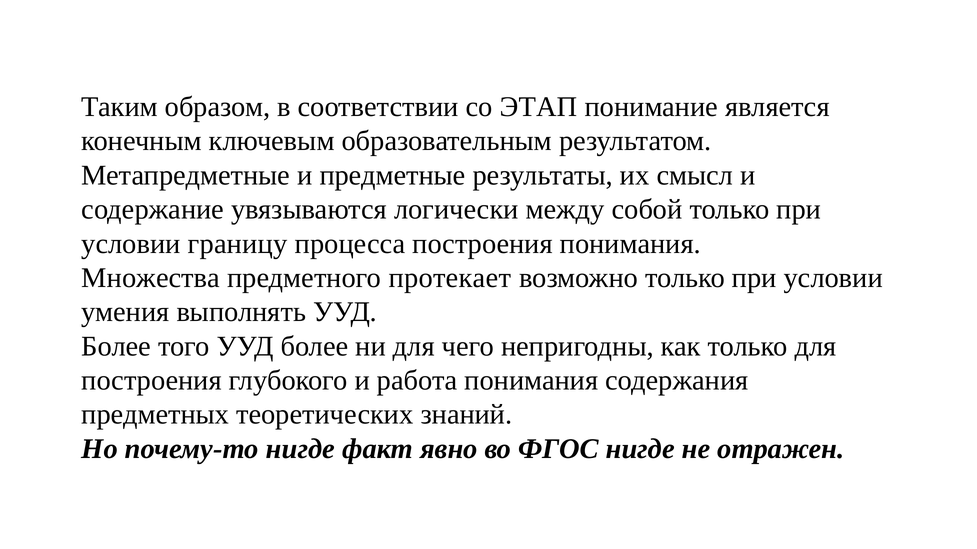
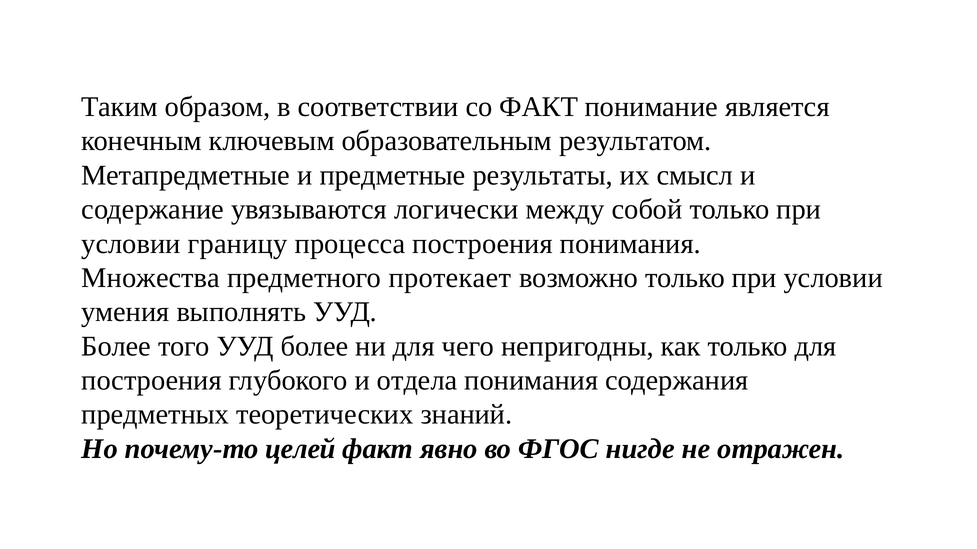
со ЭТАП: ЭТАП -> ФАКТ
работа: работа -> отдела
почему-то нигде: нигде -> целей
